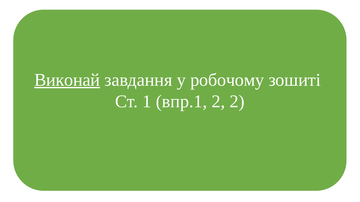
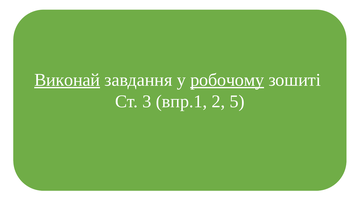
робочому underline: none -> present
1: 1 -> 3
2 2: 2 -> 5
